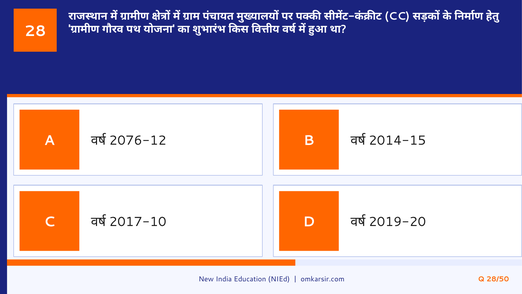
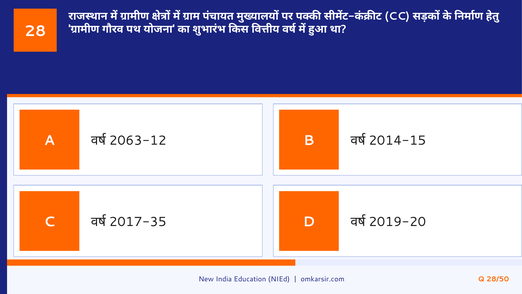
2076-12: 2076-12 -> 2063-12
2017-10: 2017-10 -> 2017-35
